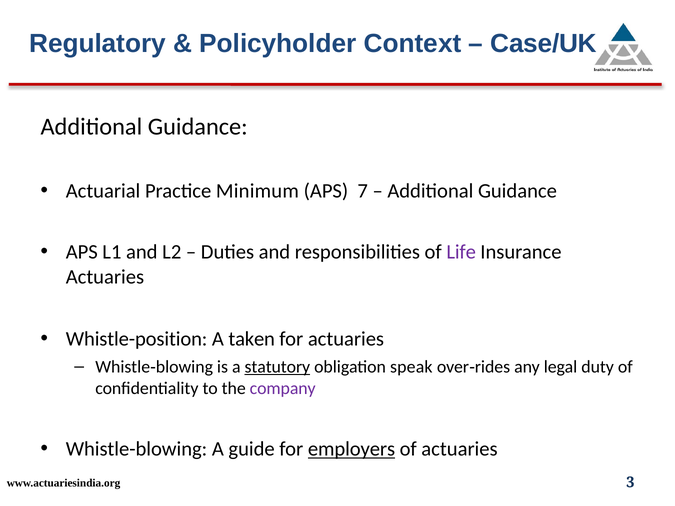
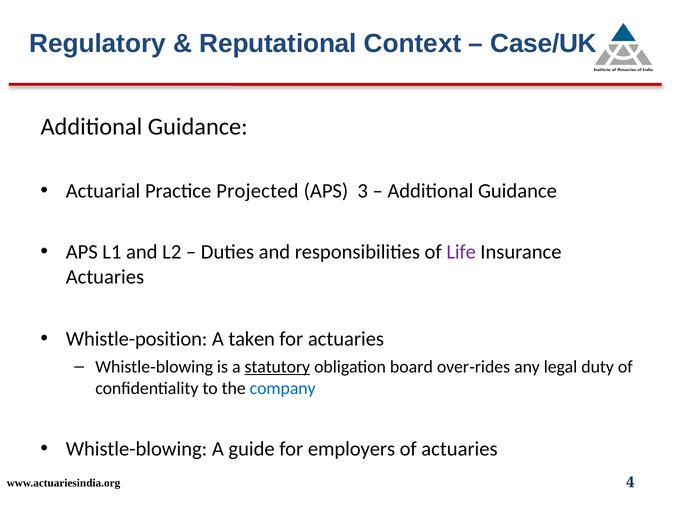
Policyholder: Policyholder -> Reputational
Minimum: Minimum -> Projected
7: 7 -> 3
speak: speak -> board
company colour: purple -> blue
employers underline: present -> none
3: 3 -> 4
